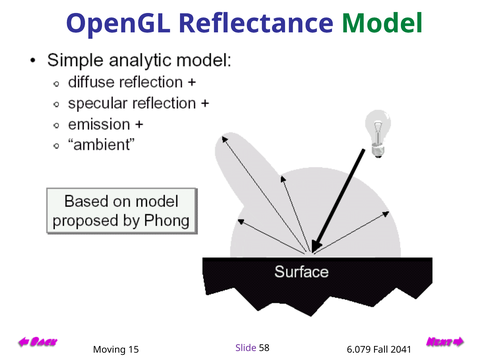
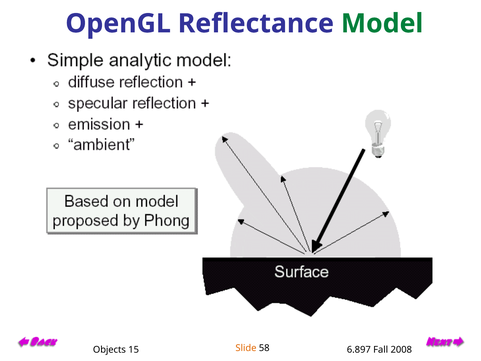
Moving: Moving -> Objects
Slide colour: purple -> orange
6.079: 6.079 -> 6.897
2041: 2041 -> 2008
